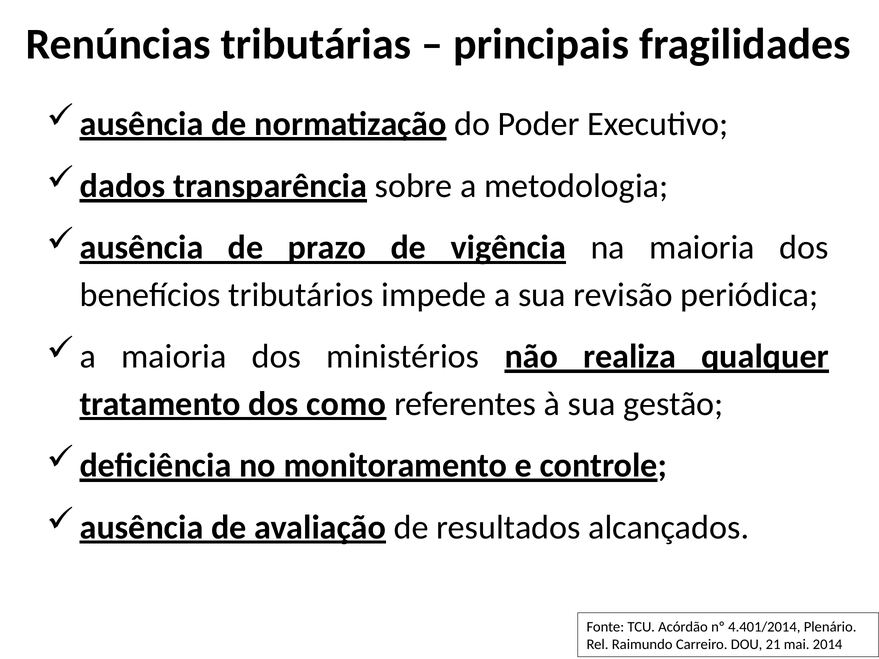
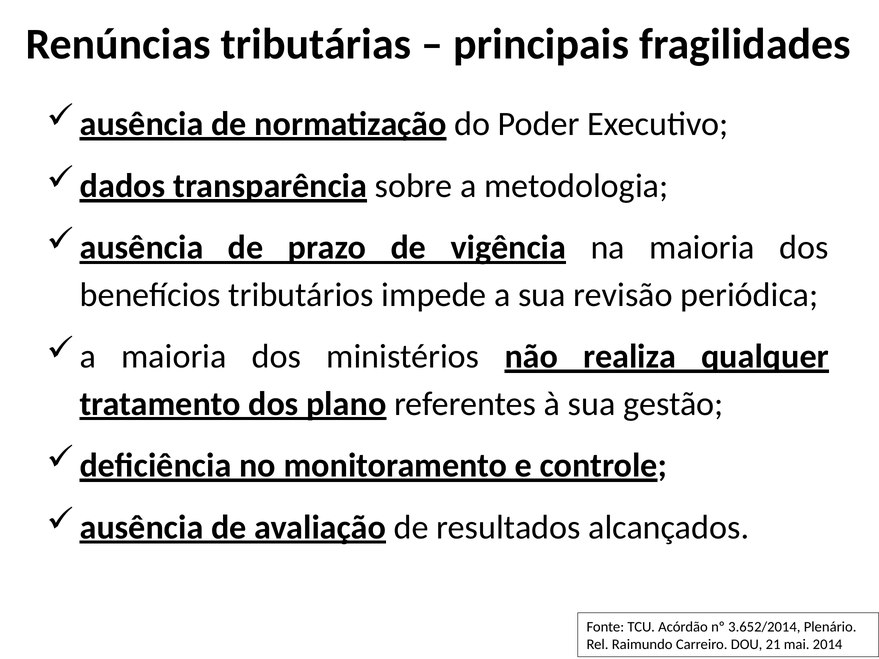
como: como -> plano
4.401/2014: 4.401/2014 -> 3.652/2014
